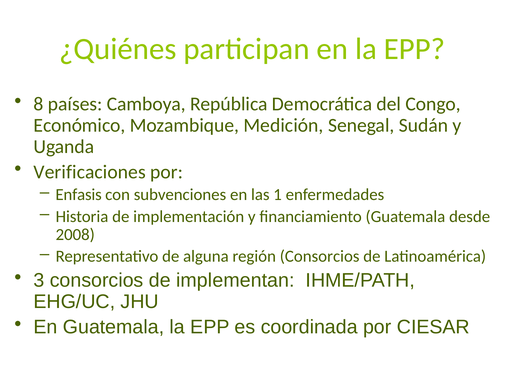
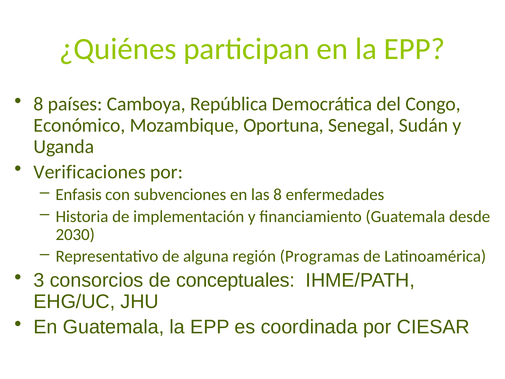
Medición: Medición -> Oportuna
las 1: 1 -> 8
2008: 2008 -> 2030
región Consorcios: Consorcios -> Programas
implementan: implementan -> conceptuales
